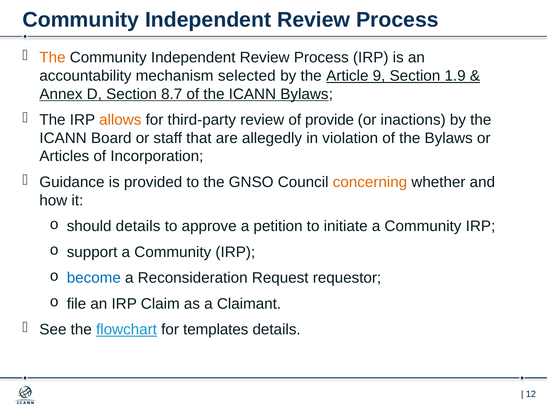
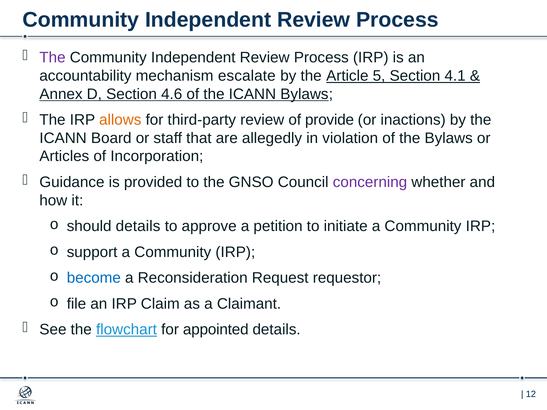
The at (52, 58) colour: orange -> purple
selected: selected -> escalate
9: 9 -> 5
1.9: 1.9 -> 4.1
8.7: 8.7 -> 4.6
concerning colour: orange -> purple
templates: templates -> appointed
